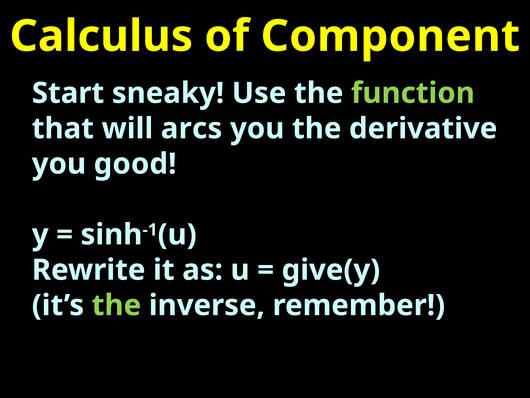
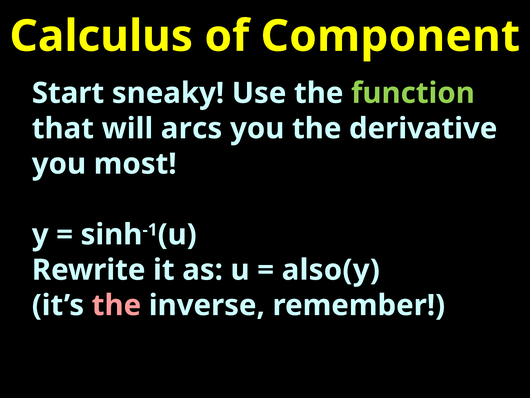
good: good -> most
give(y: give(y -> also(y
the at (116, 305) colour: light green -> pink
